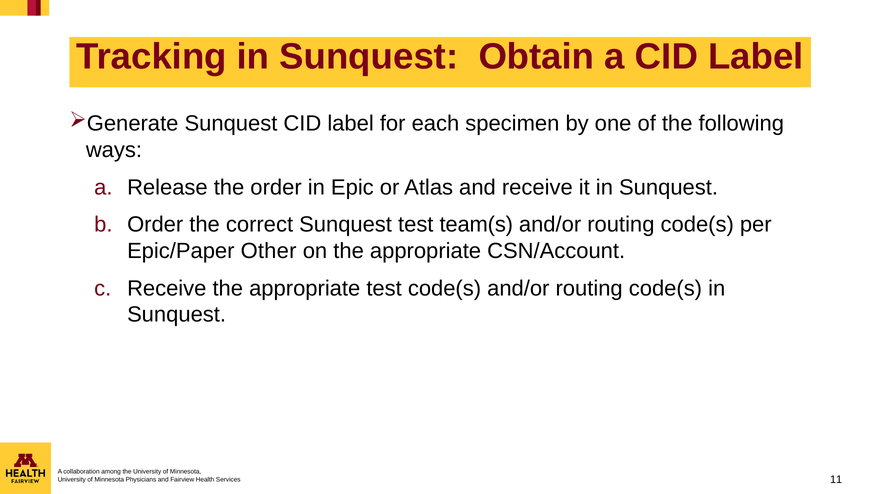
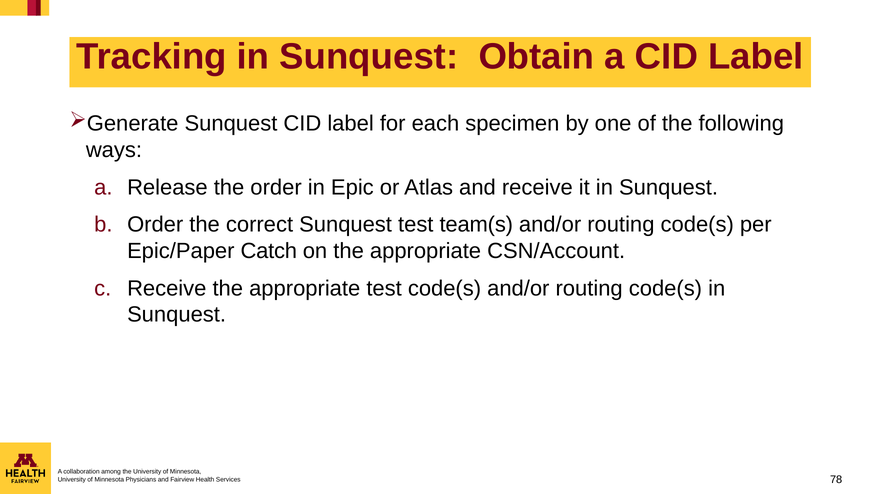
Other: Other -> Catch
11: 11 -> 78
